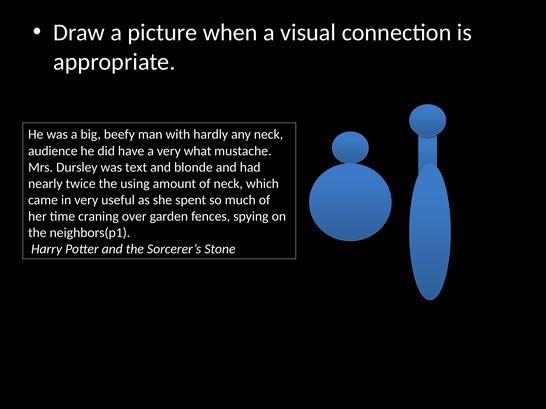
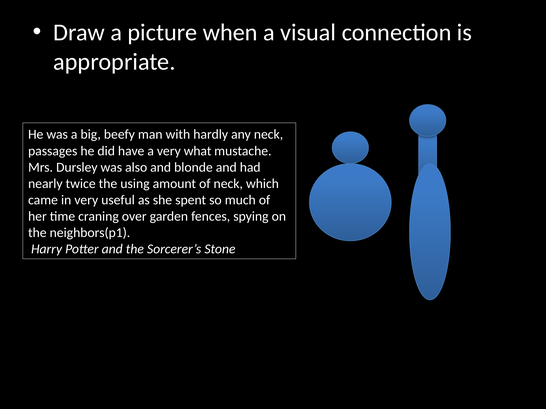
audience: audience -> passages
text: text -> also
